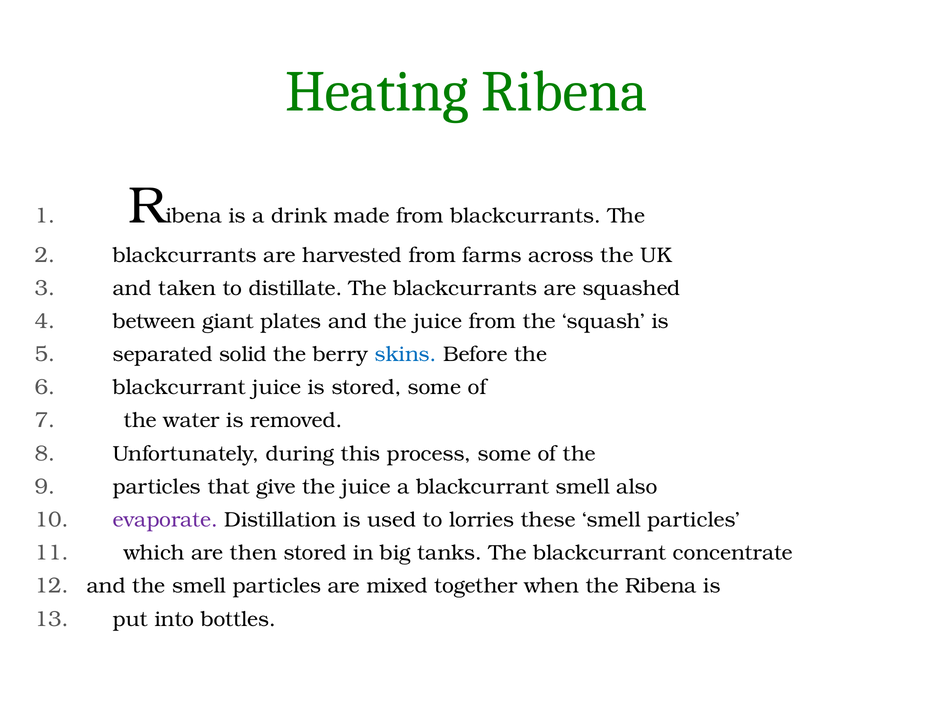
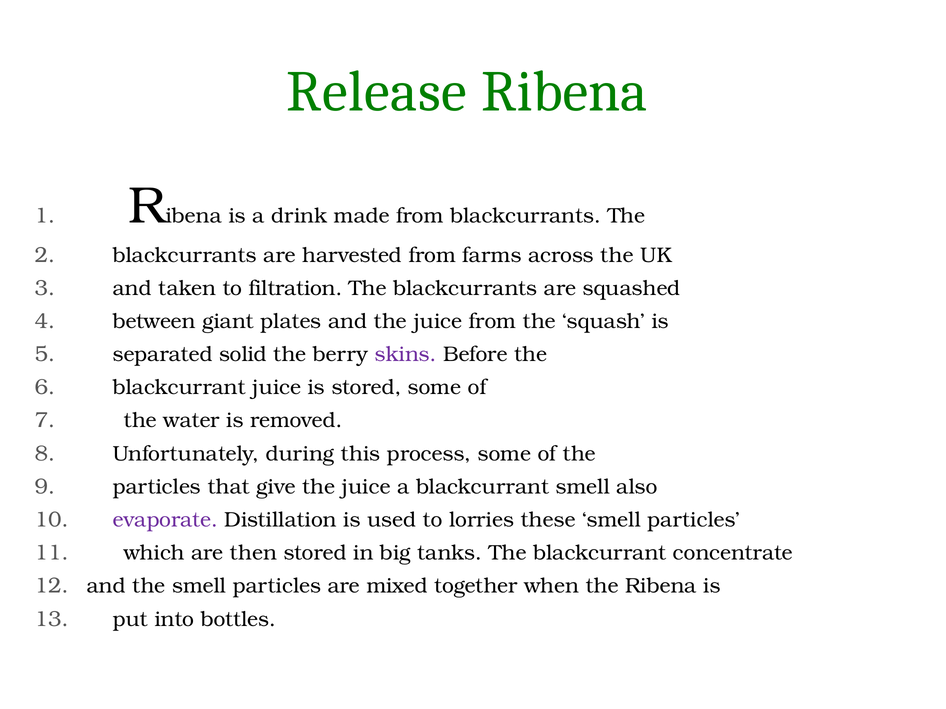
Heating: Heating -> Release
distillate: distillate -> filtration
skins colour: blue -> purple
